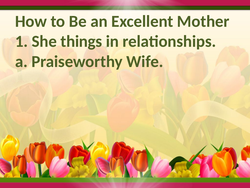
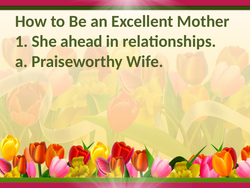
things: things -> ahead
